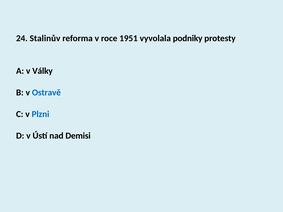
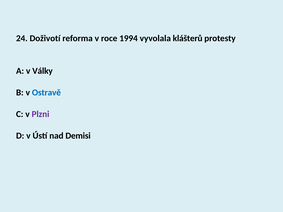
Stalinův: Stalinův -> Doživotí
1951: 1951 -> 1994
podniky: podniky -> klášterů
Plzni colour: blue -> purple
